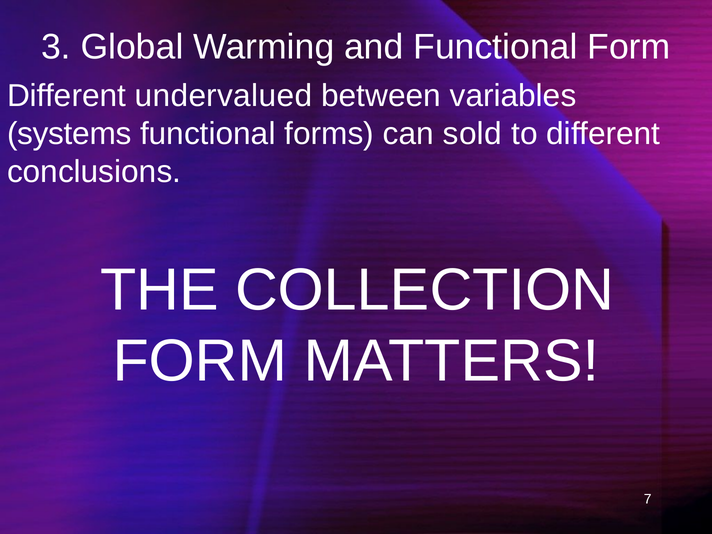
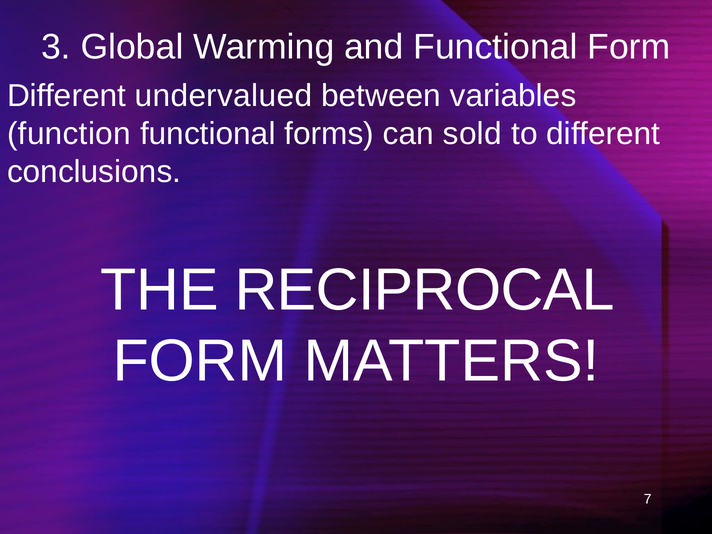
systems: systems -> function
COLLECTION: COLLECTION -> RECIPROCAL
